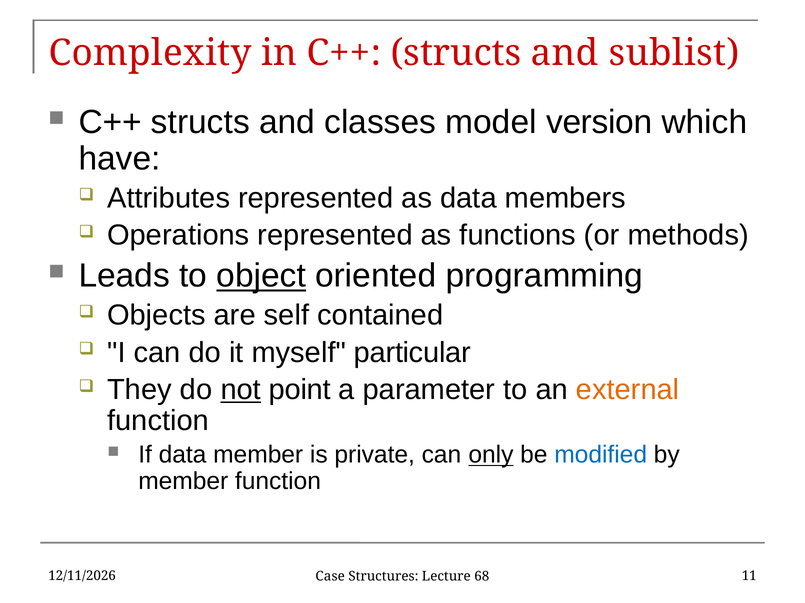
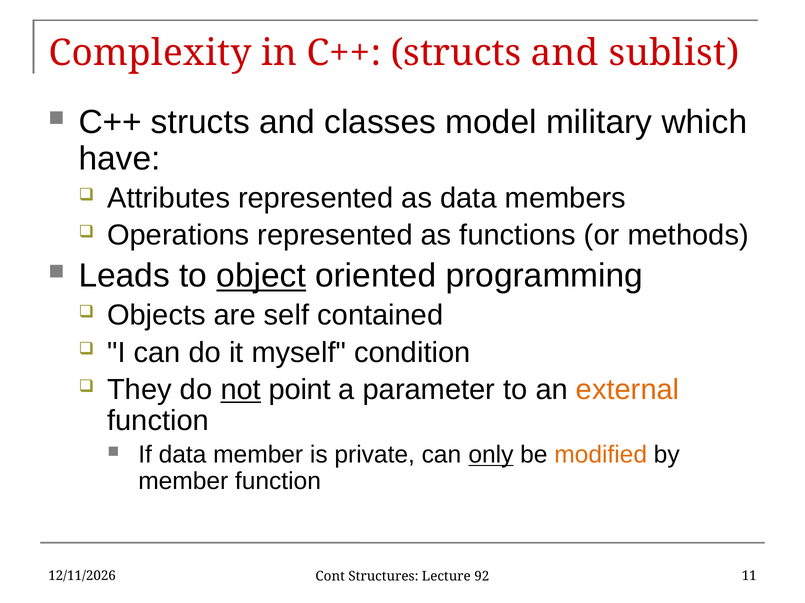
version: version -> military
particular: particular -> condition
modified colour: blue -> orange
Case: Case -> Cont
68: 68 -> 92
